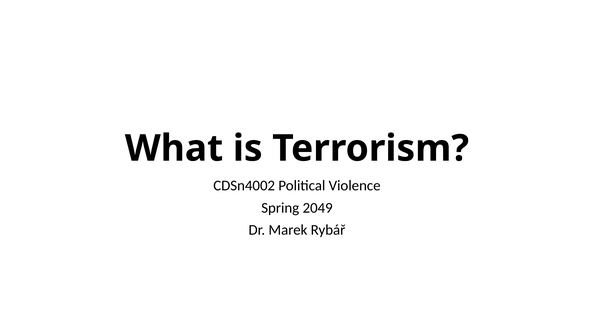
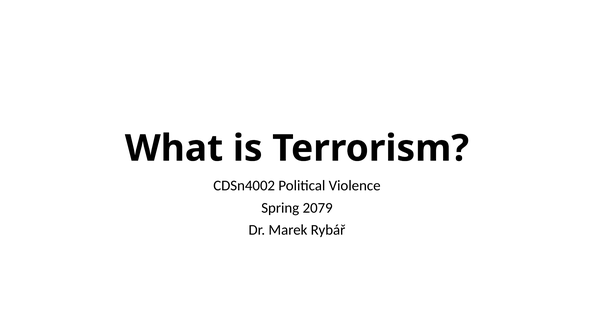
2049: 2049 -> 2079
